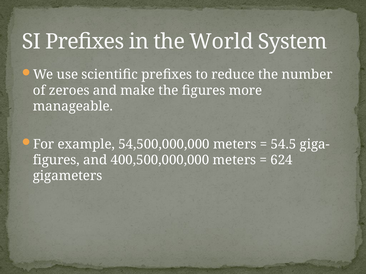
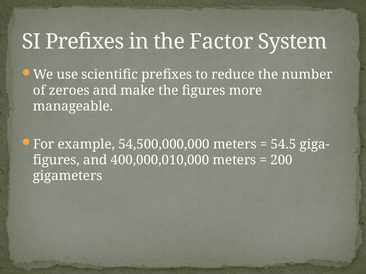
World: World -> Factor
400,500,000,000: 400,500,000,000 -> 400,000,010,000
624: 624 -> 200
